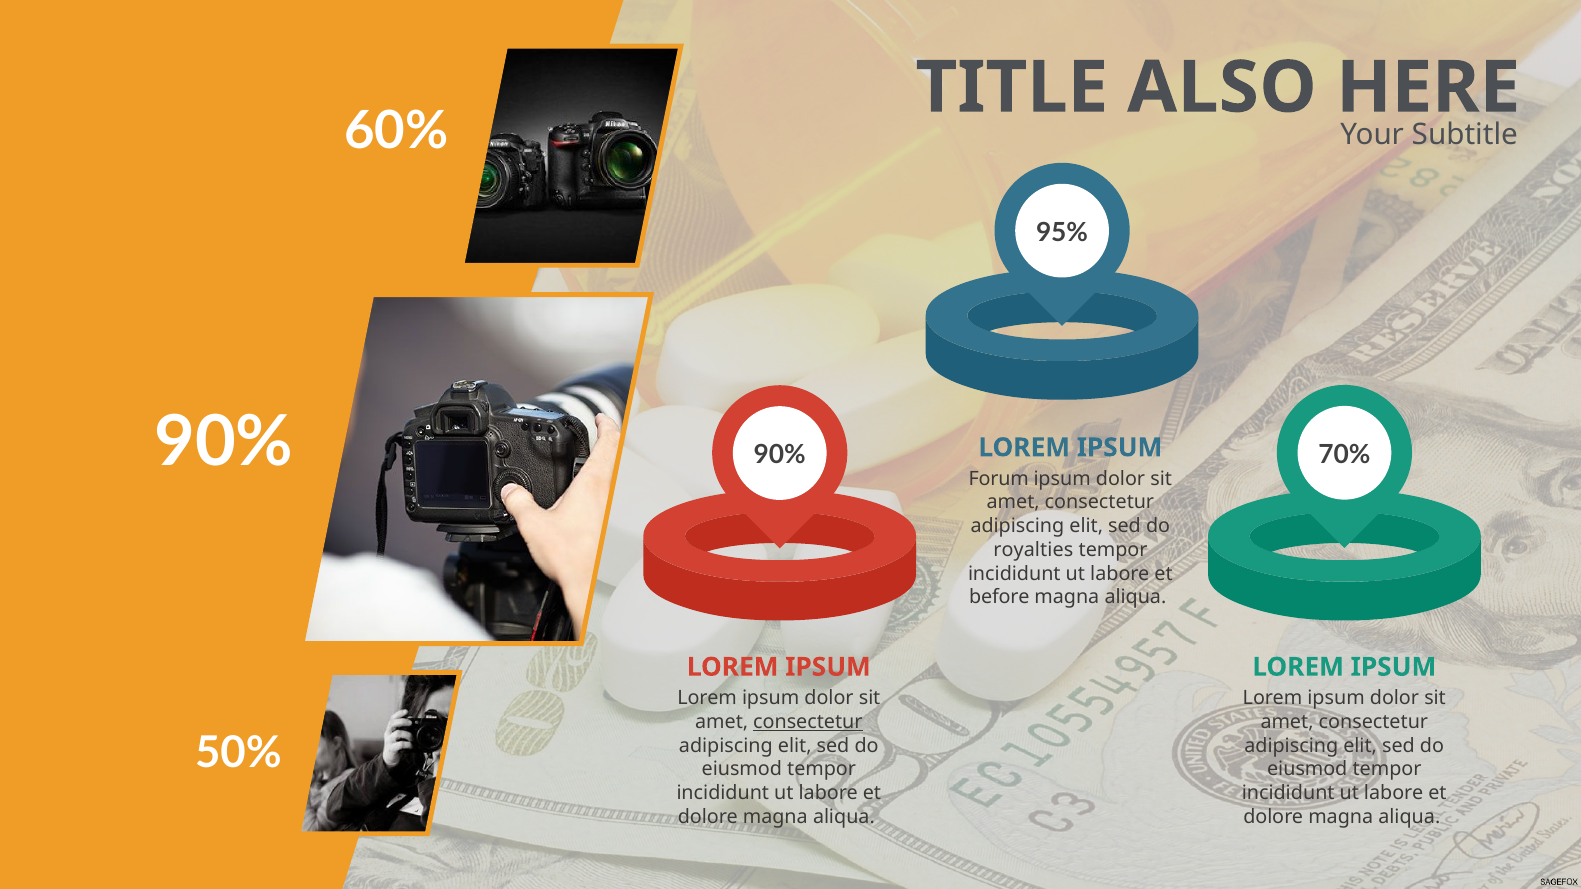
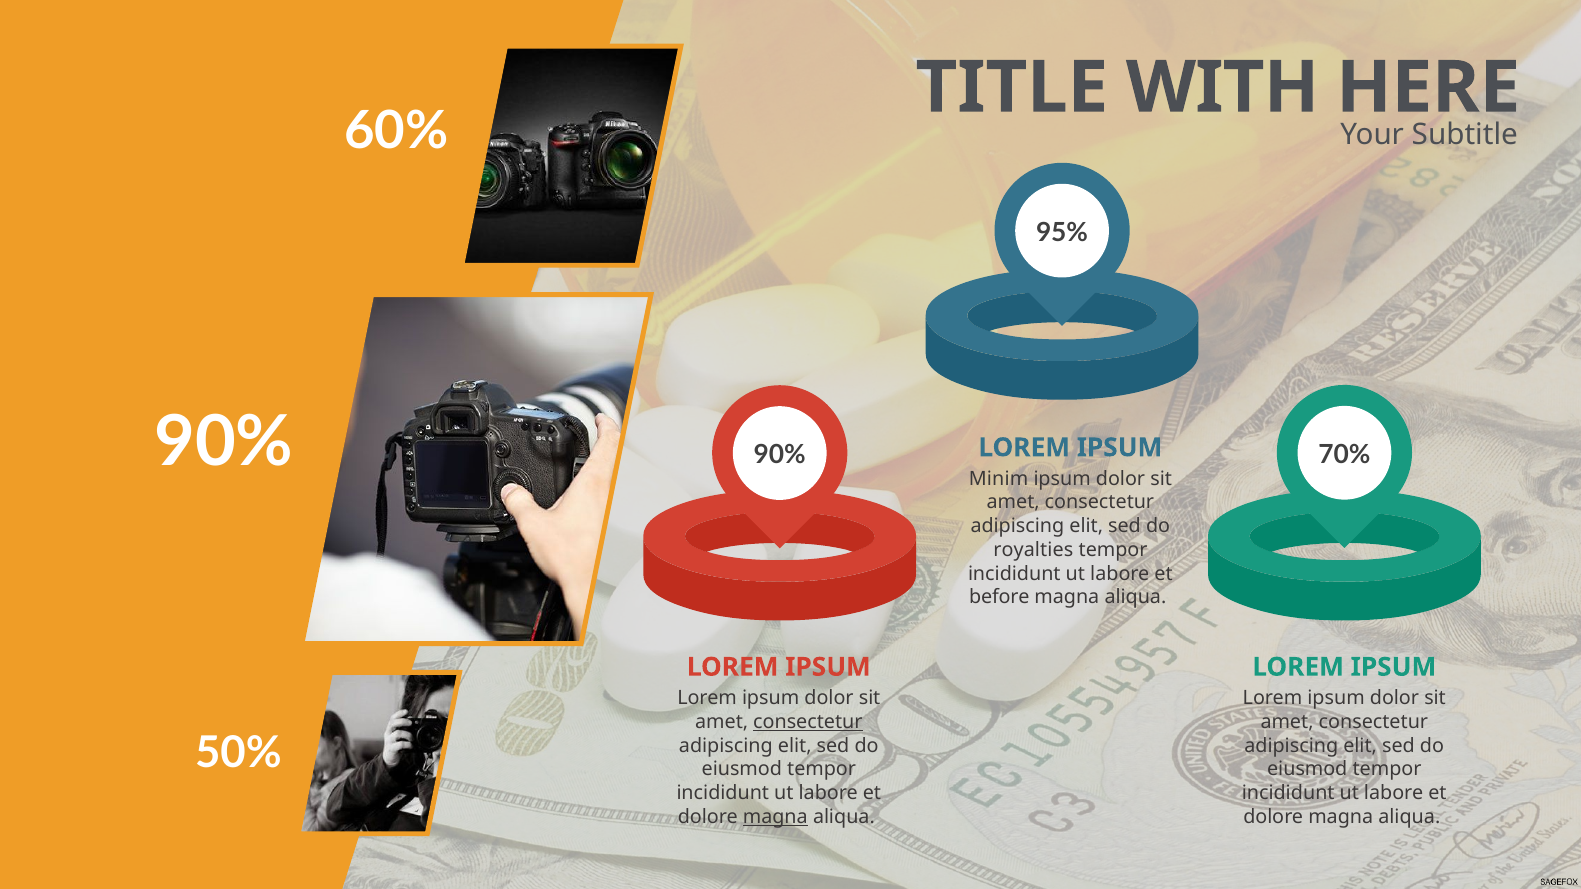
ALSO: ALSO -> WITH
Forum: Forum -> Minim
magna at (775, 817) underline: none -> present
